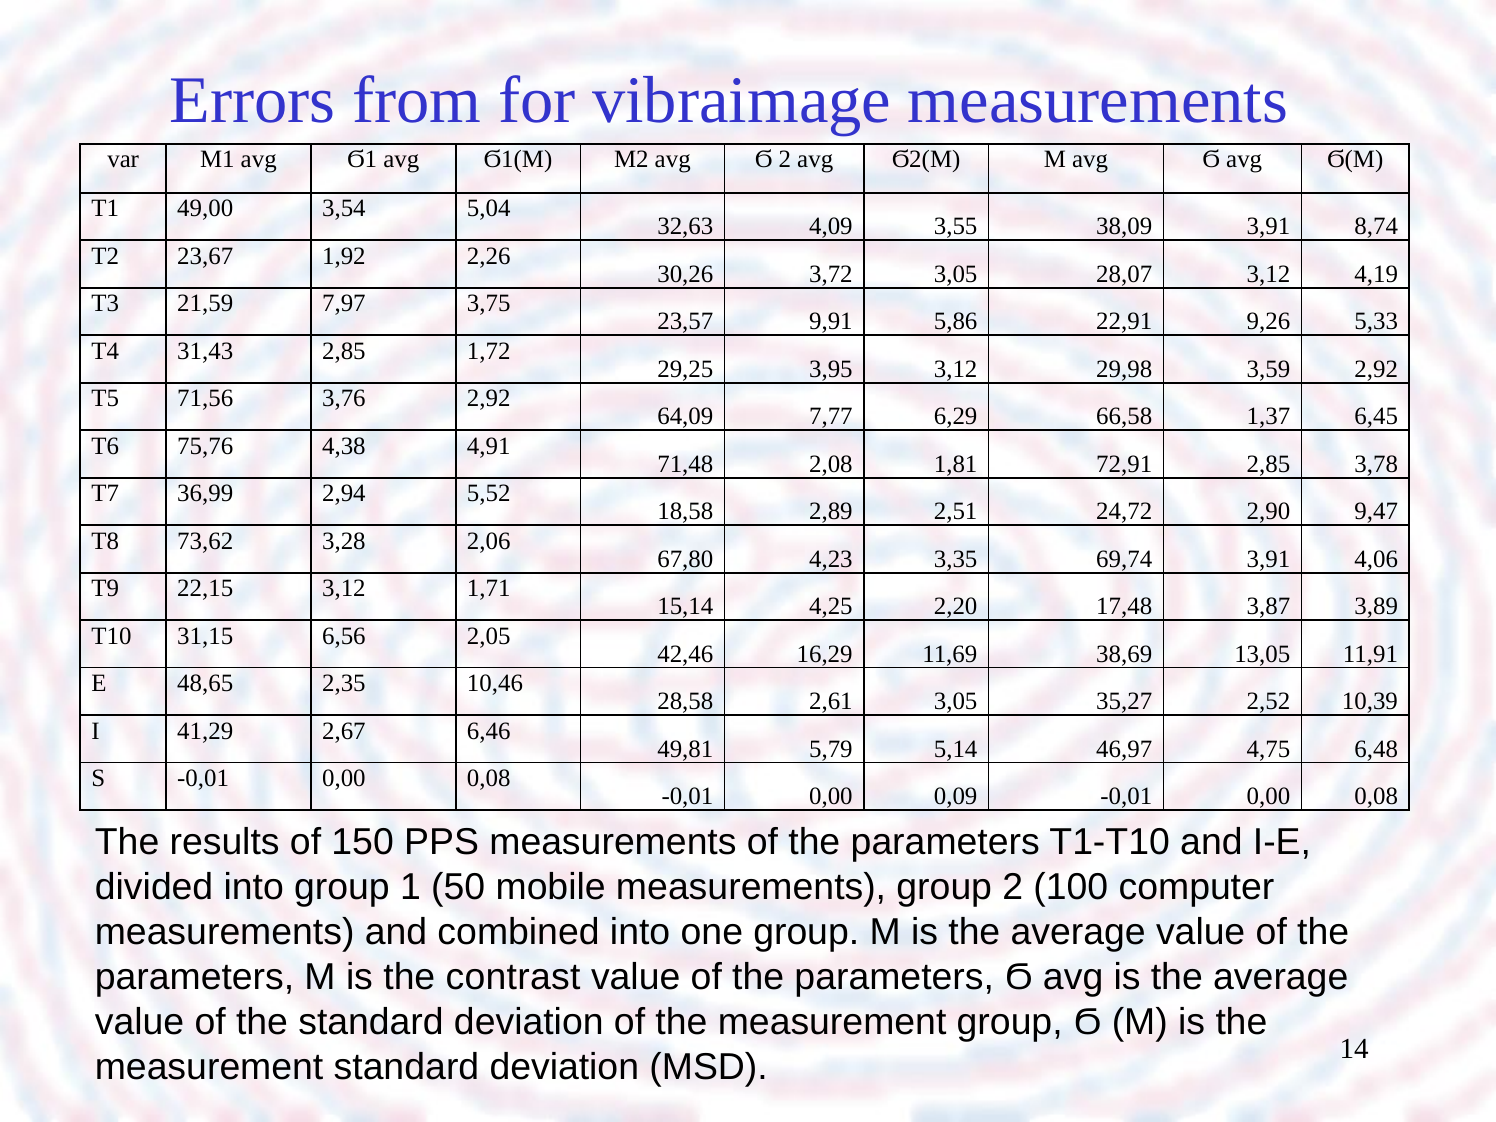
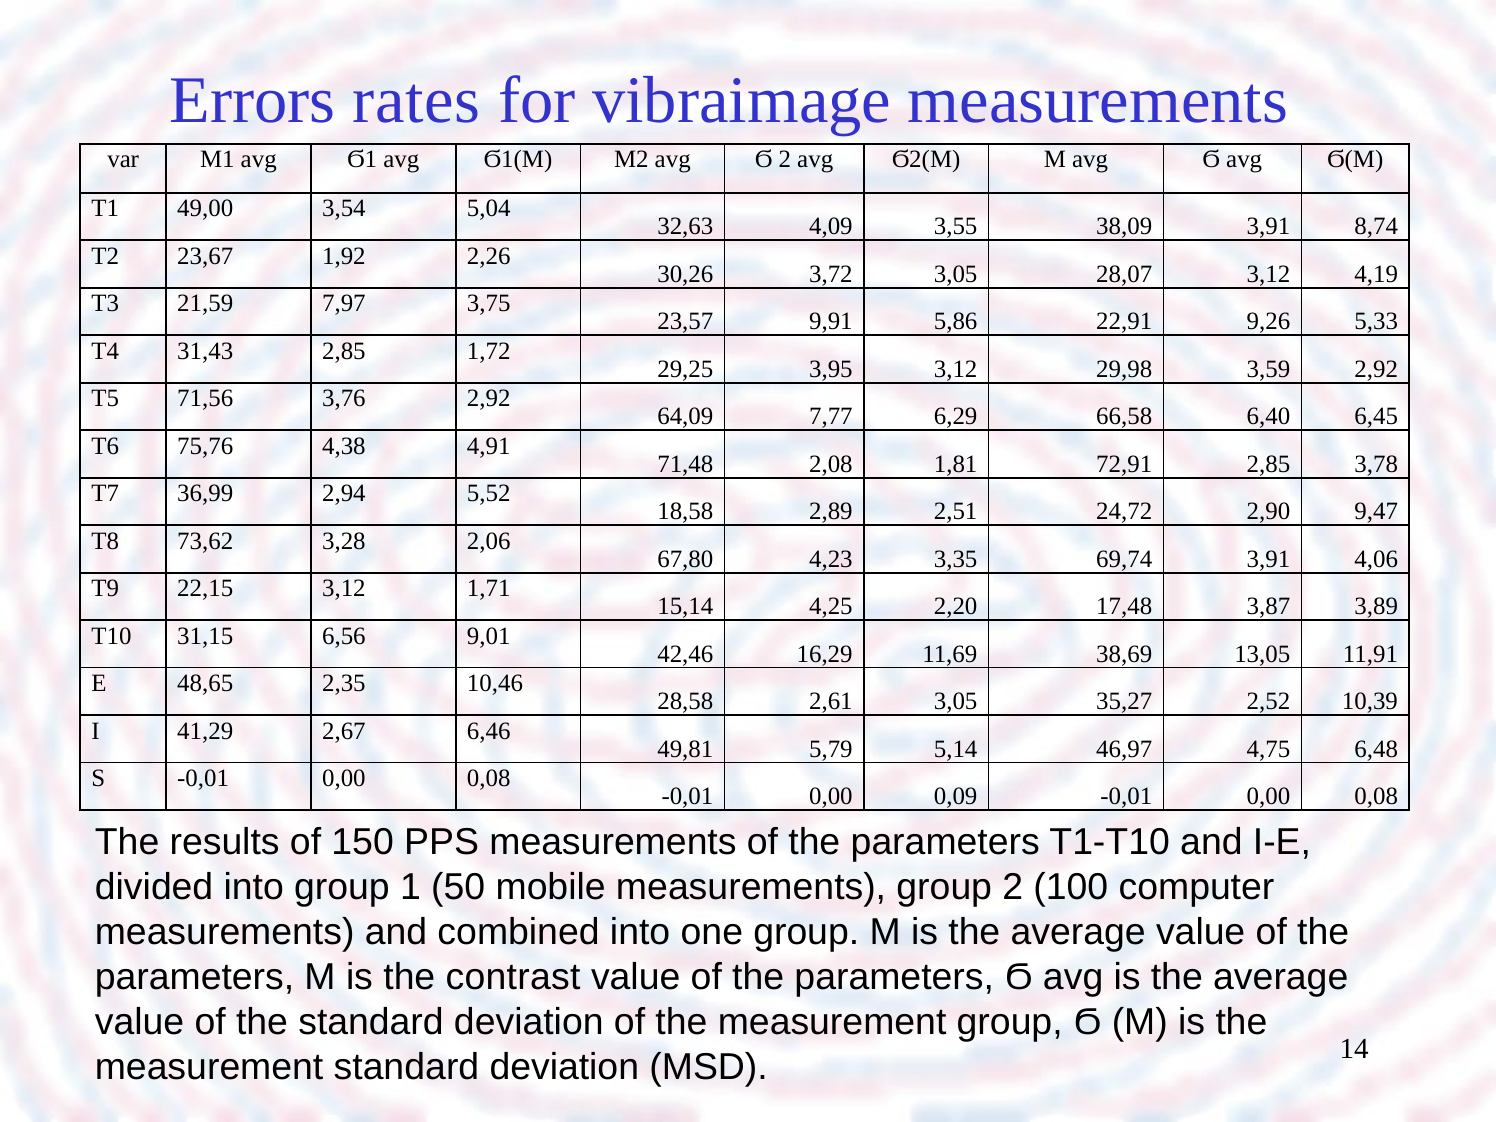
from: from -> rates
1,37: 1,37 -> 6,40
2,05: 2,05 -> 9,01
